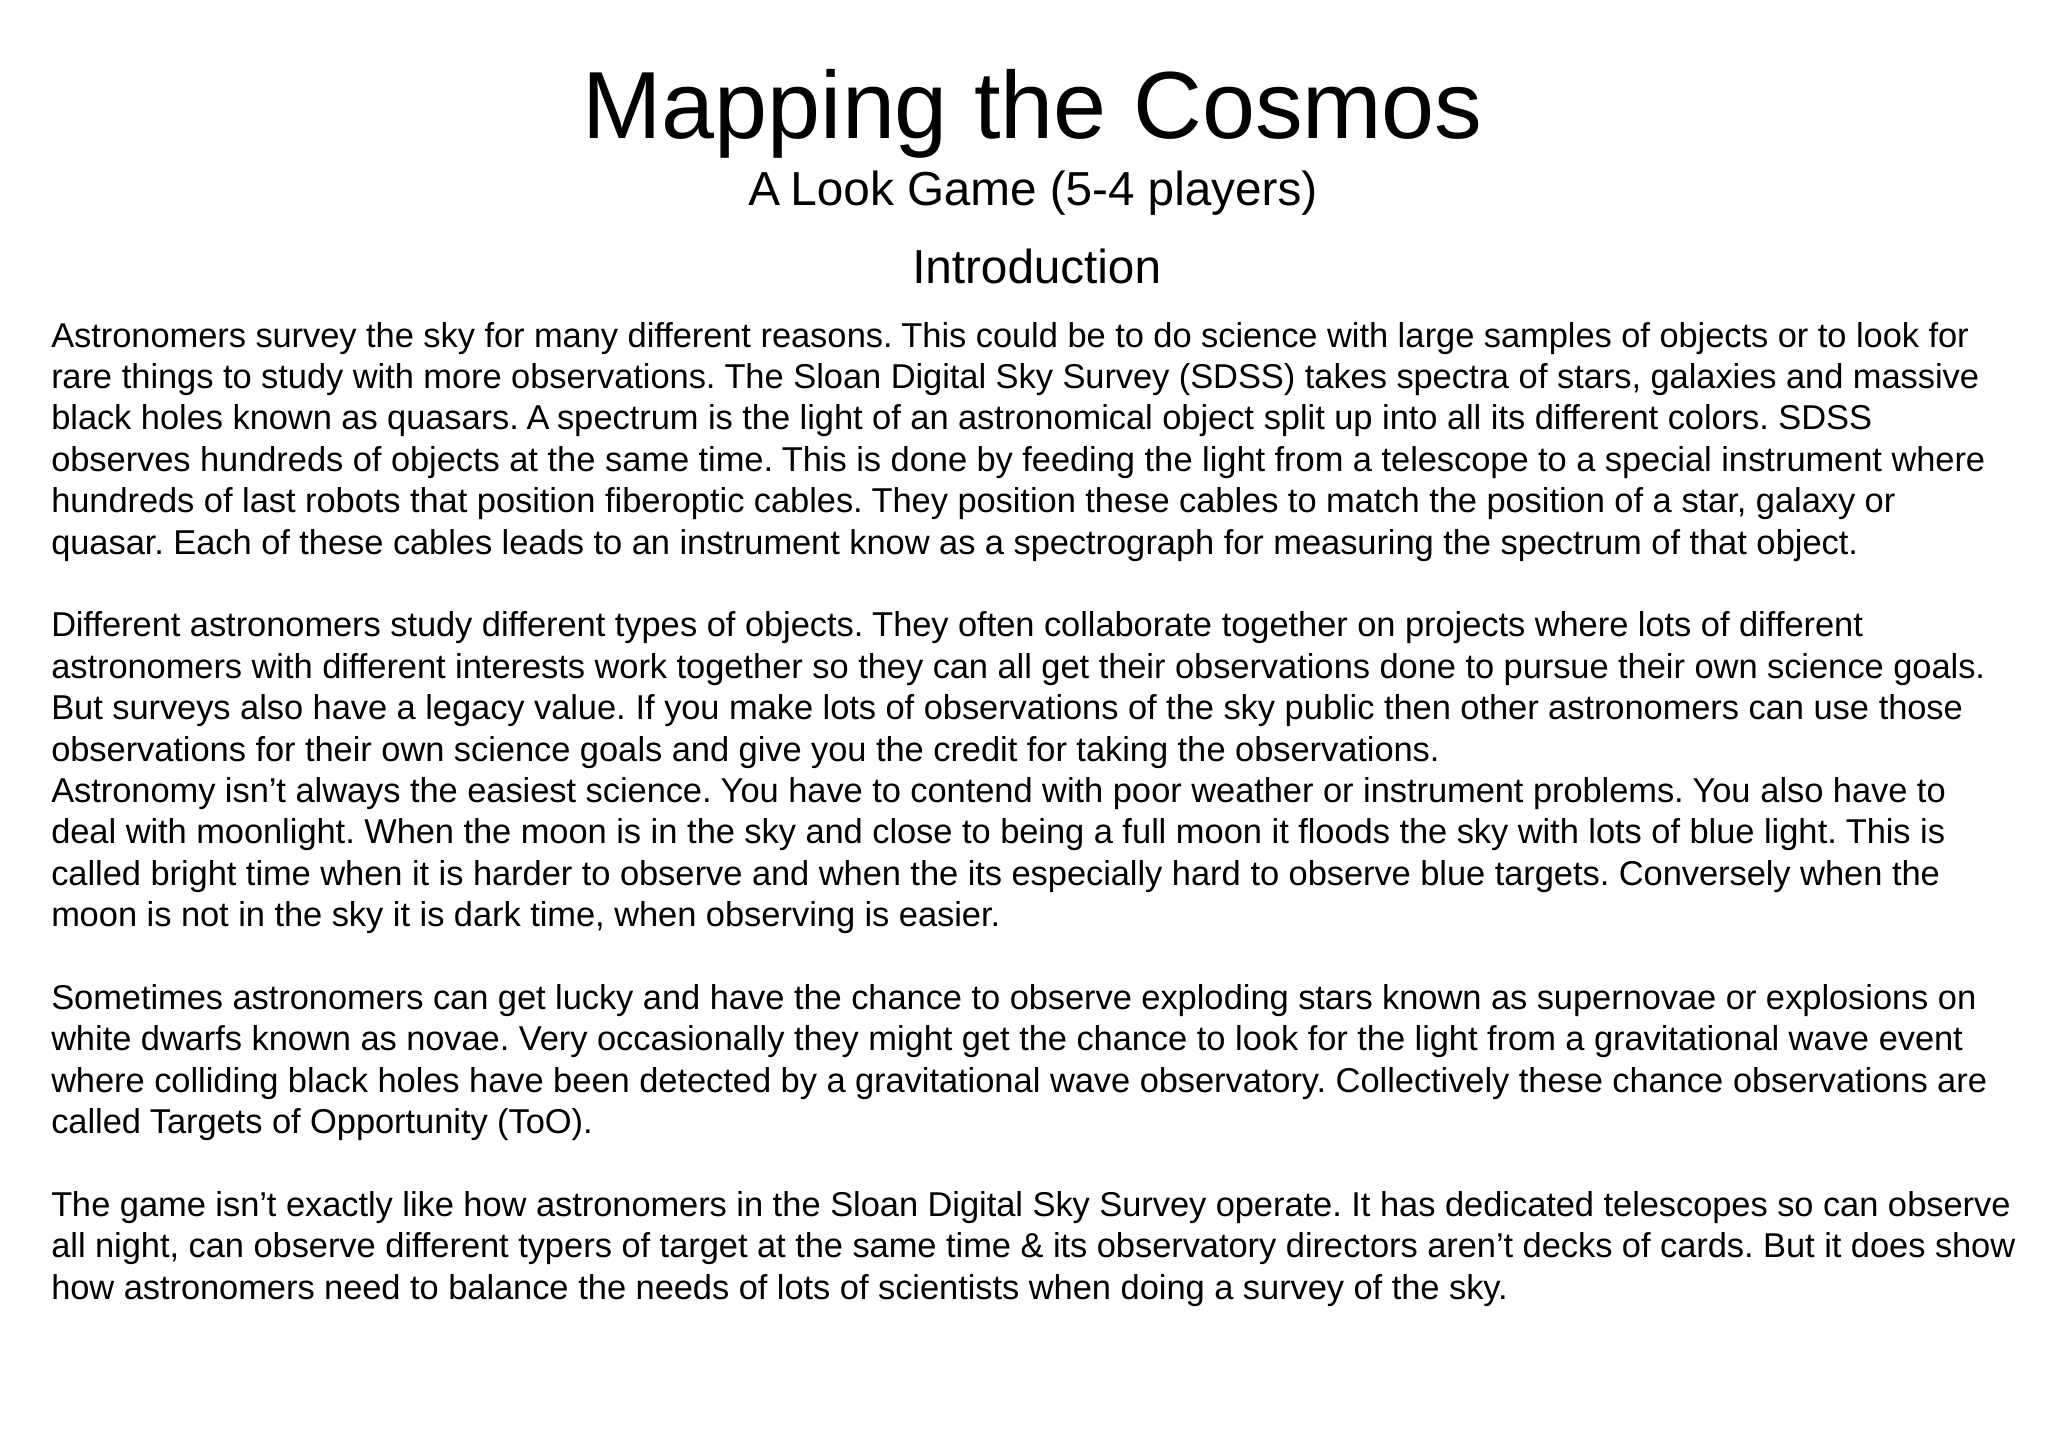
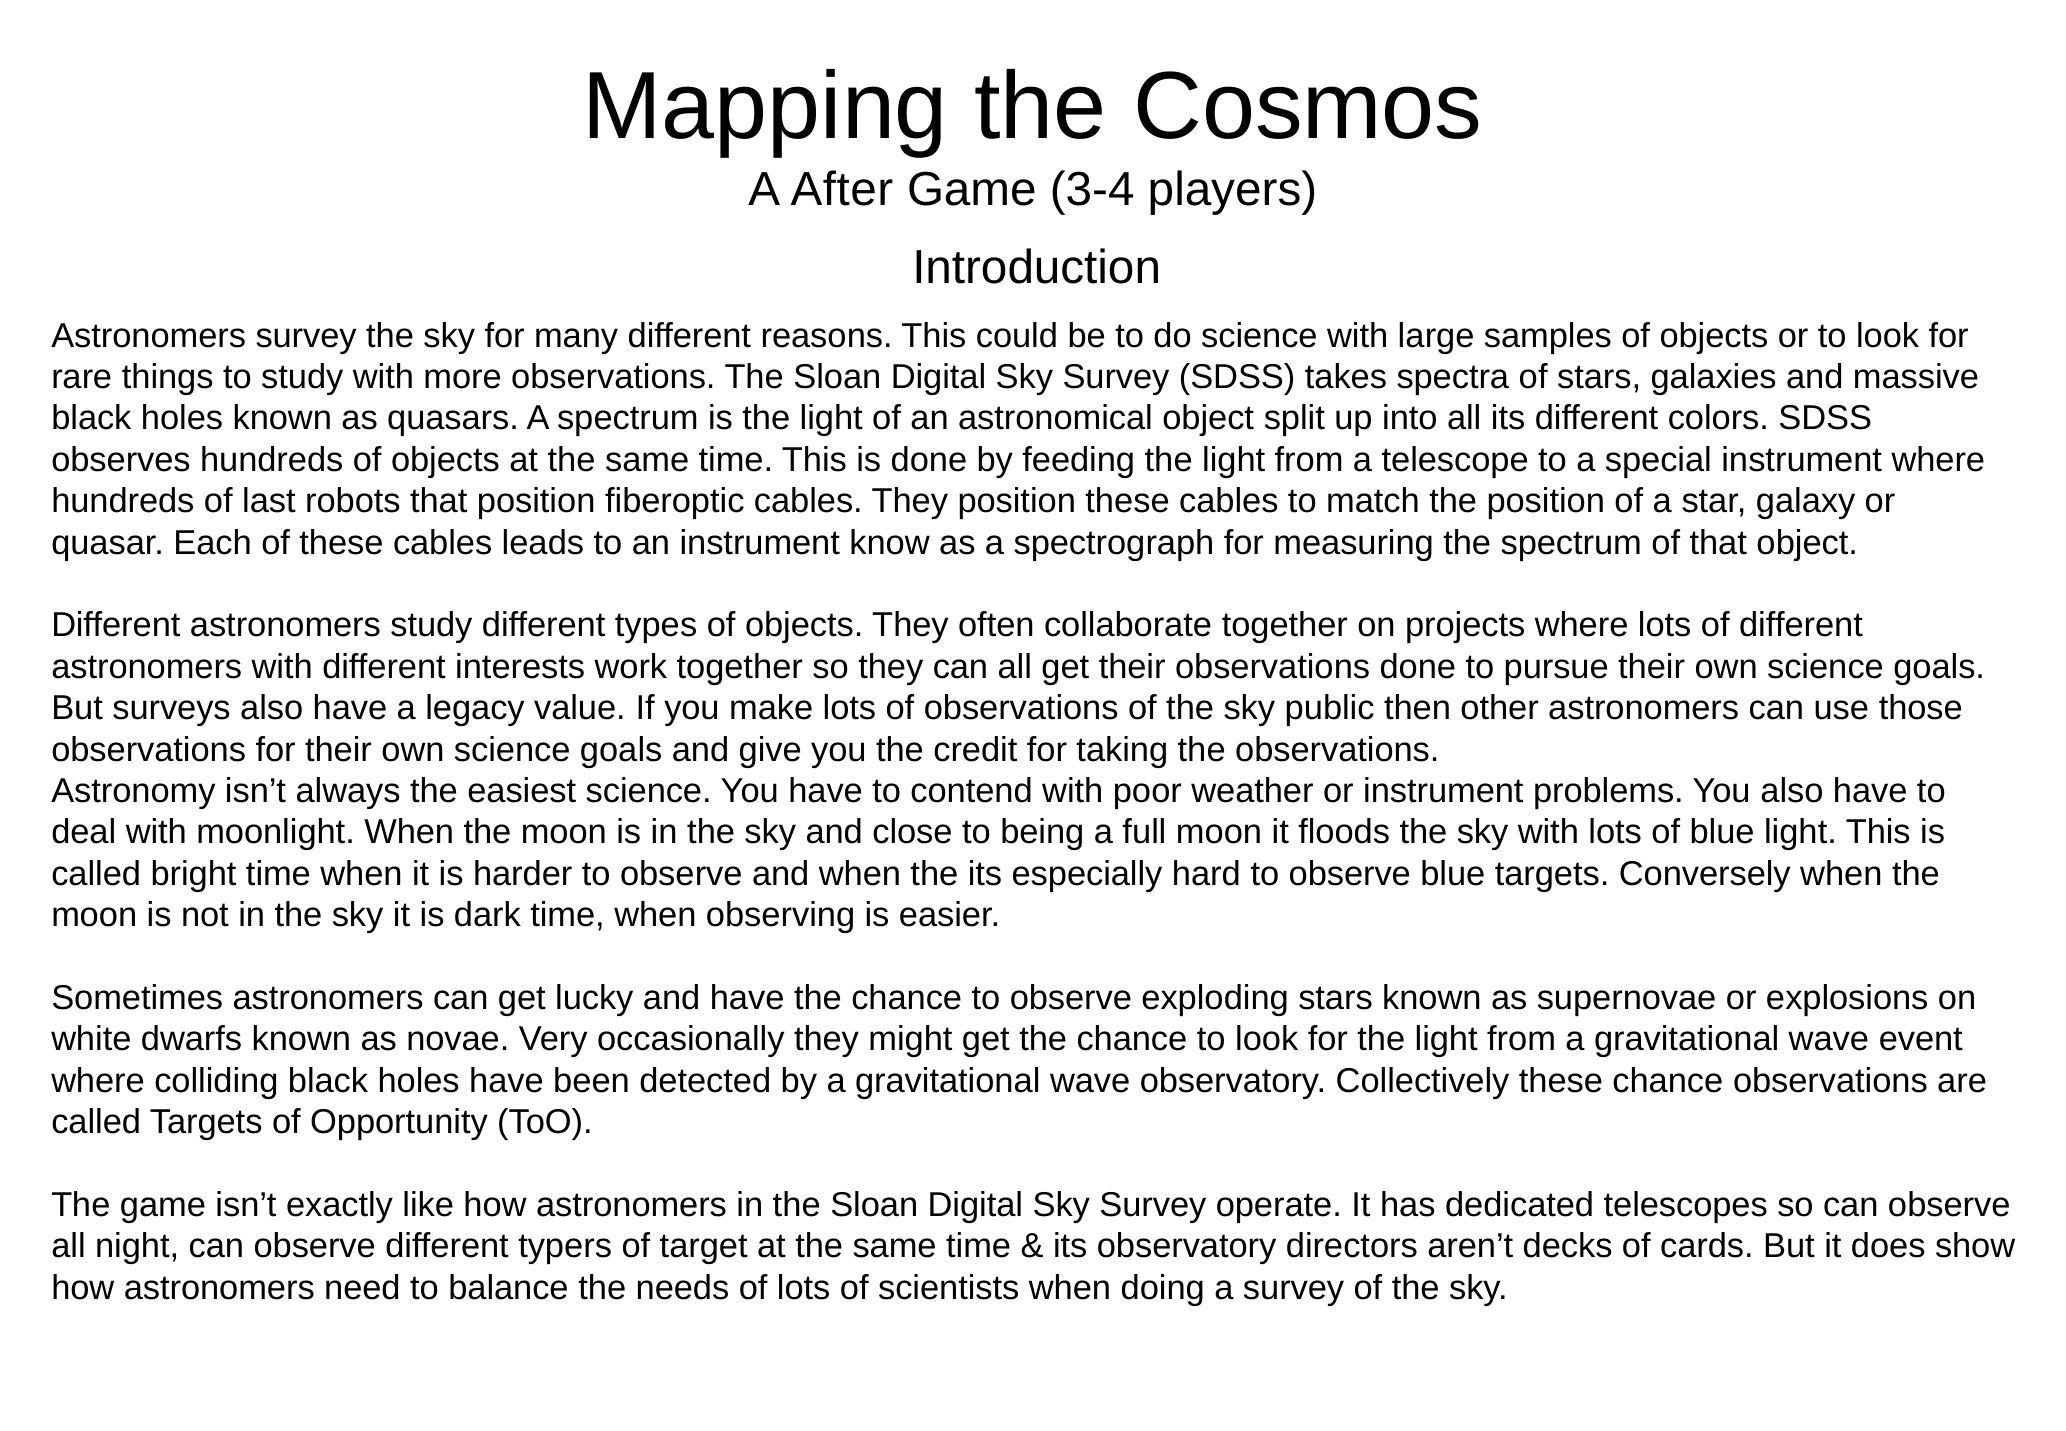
A Look: Look -> After
5-4: 5-4 -> 3-4
